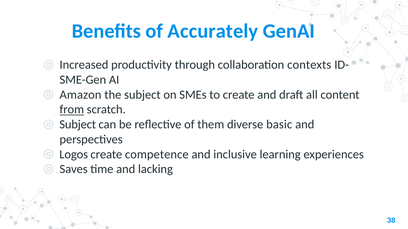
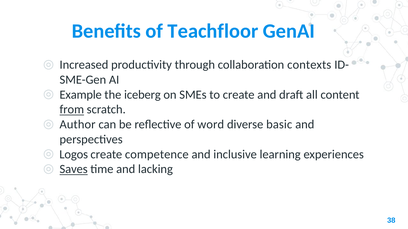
Accurately: Accurately -> Teachfloor
Amazon: Amazon -> Example
the subject: subject -> iceberg
Subject at (78, 125): Subject -> Author
them: them -> word
Saves underline: none -> present
